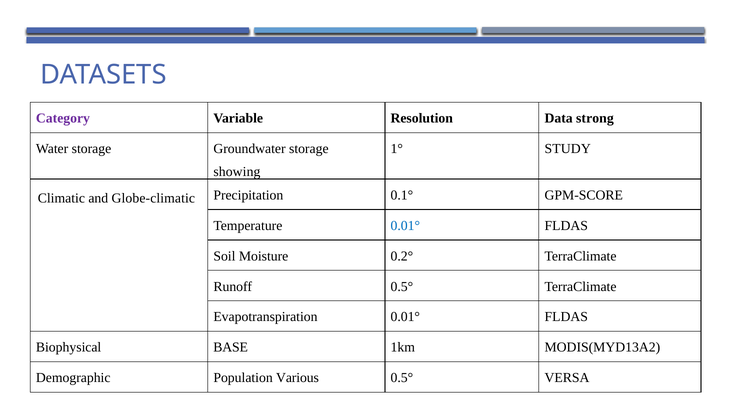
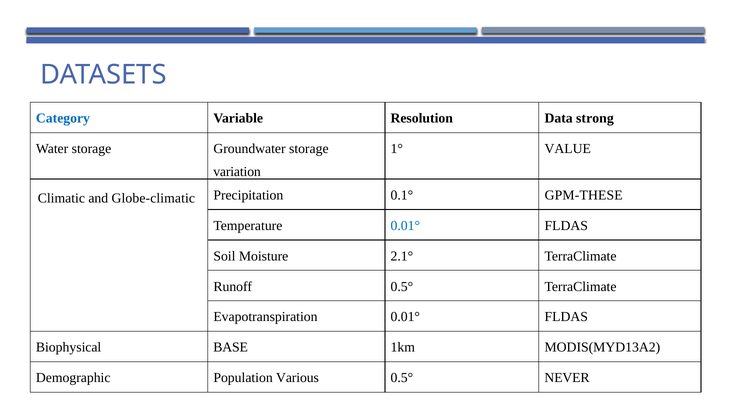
Category colour: purple -> blue
STUDY: STUDY -> VALUE
showing: showing -> variation
GPM-SCORE: GPM-SCORE -> GPM-THESE
0.2°: 0.2° -> 2.1°
VERSA: VERSA -> NEVER
